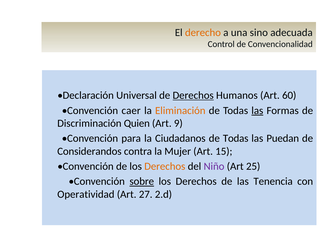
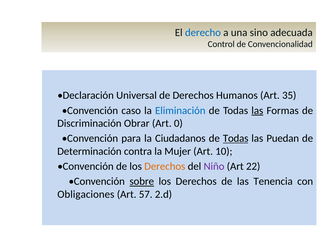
derecho colour: orange -> blue
Derechos at (193, 96) underline: present -> none
60: 60 -> 35
caer: caer -> caso
Eliminación colour: orange -> blue
Quien: Quien -> Obrar
9: 9 -> 0
Todas at (236, 139) underline: none -> present
Considerandos: Considerandos -> Determinación
15: 15 -> 10
25: 25 -> 22
Operatividad: Operatividad -> Obligaciones
27: 27 -> 57
